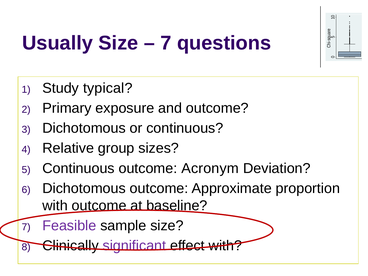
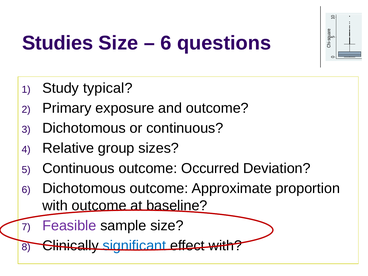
Usually: Usually -> Studies
7 at (166, 43): 7 -> 6
Acronym: Acronym -> Occurred
significant colour: purple -> blue
